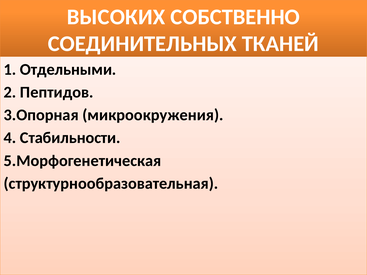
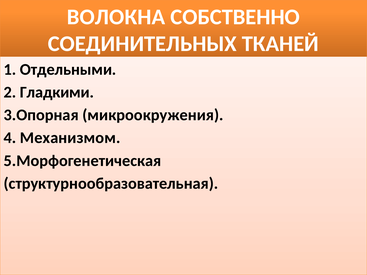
ВЫСОКИХ: ВЫСОКИХ -> ВОЛОКНА
Пептидов: Пептидов -> Гладкими
Стабильности: Стабильности -> Механизмом
